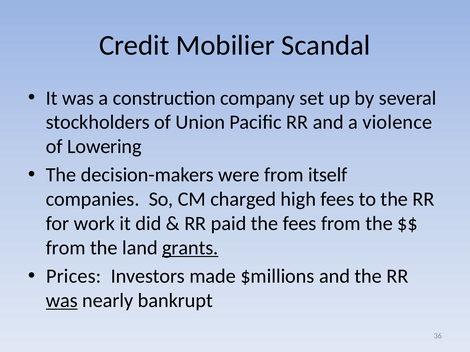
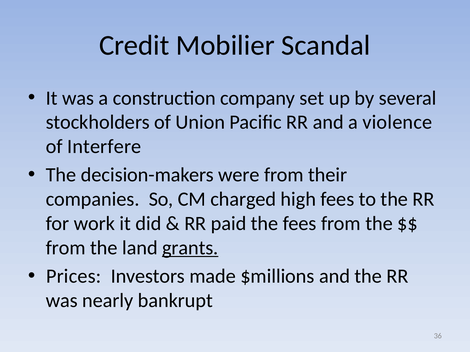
Lowering: Lowering -> Interfere
itself: itself -> their
was at (62, 301) underline: present -> none
